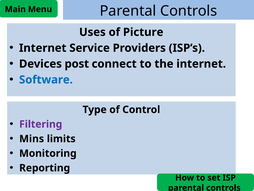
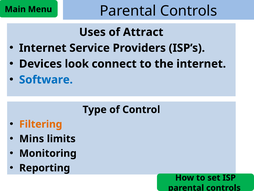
Picture: Picture -> Attract
post: post -> look
Filtering colour: purple -> orange
